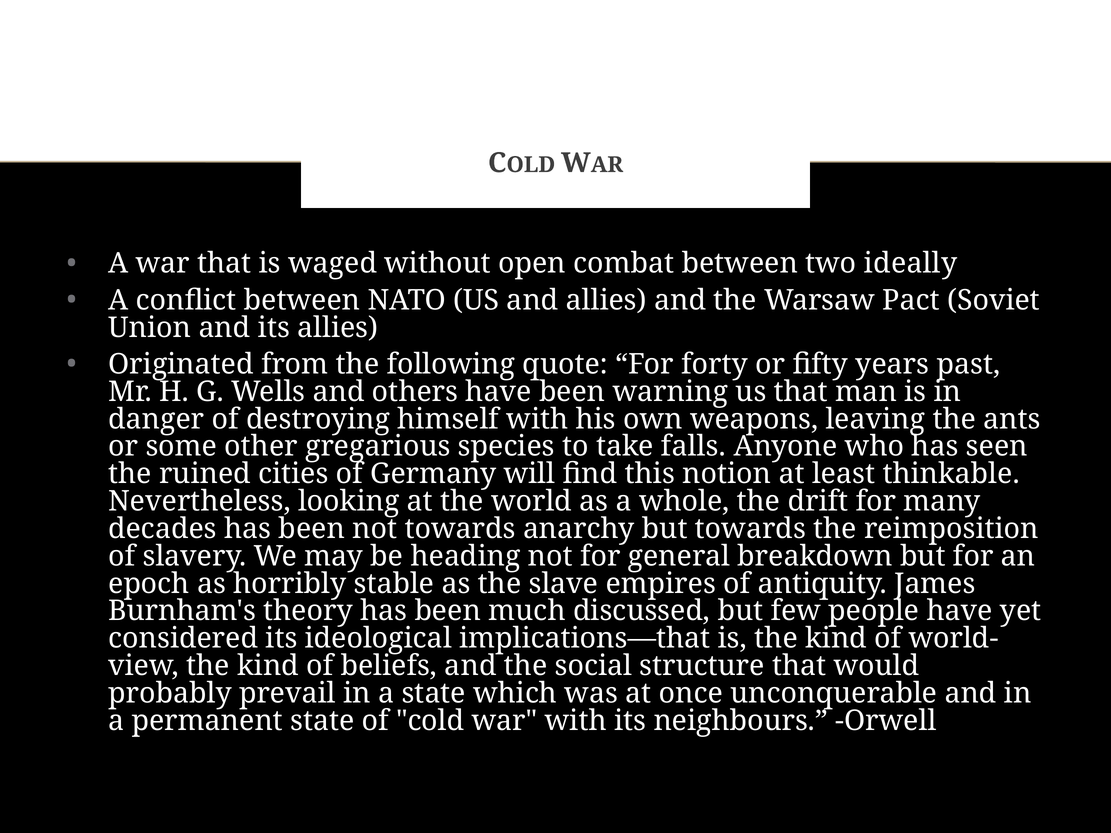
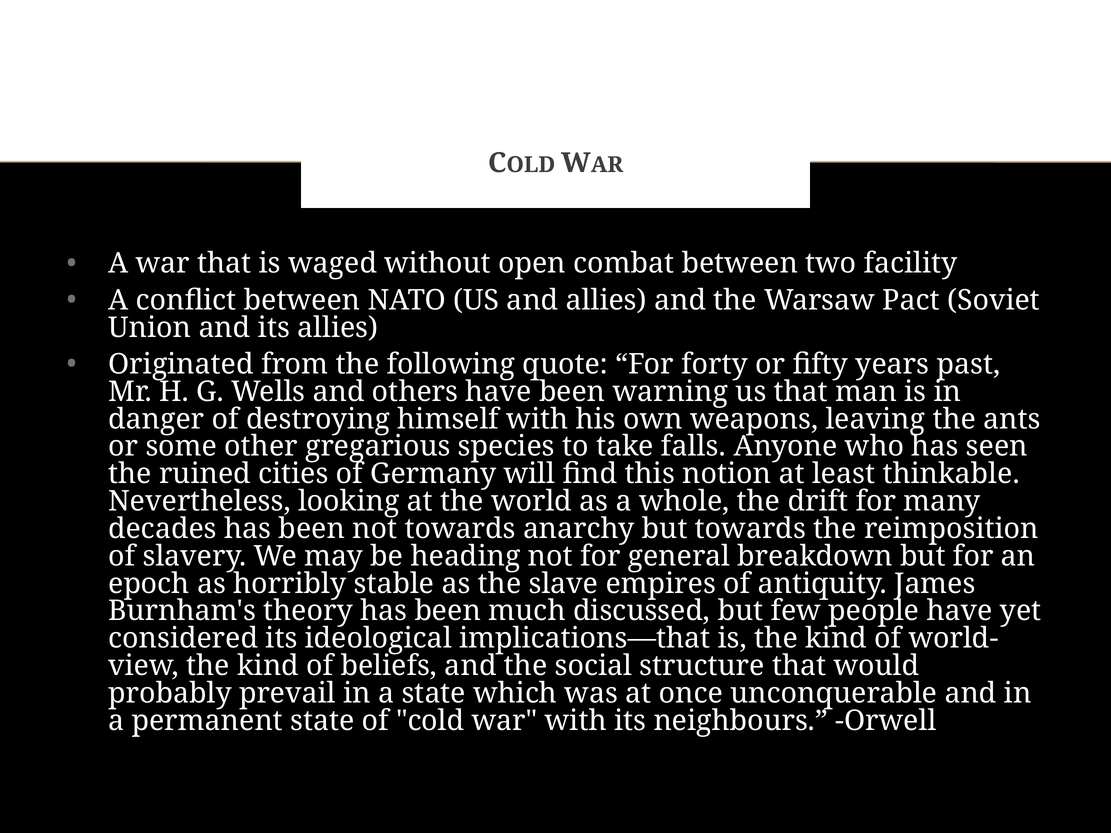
ideally: ideally -> facility
